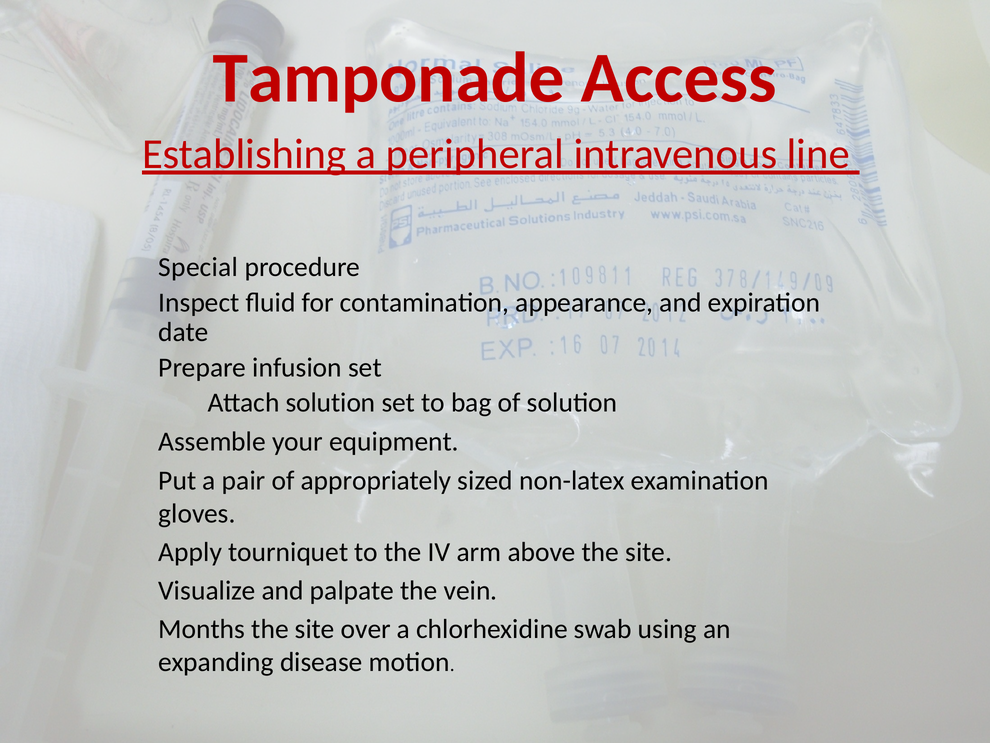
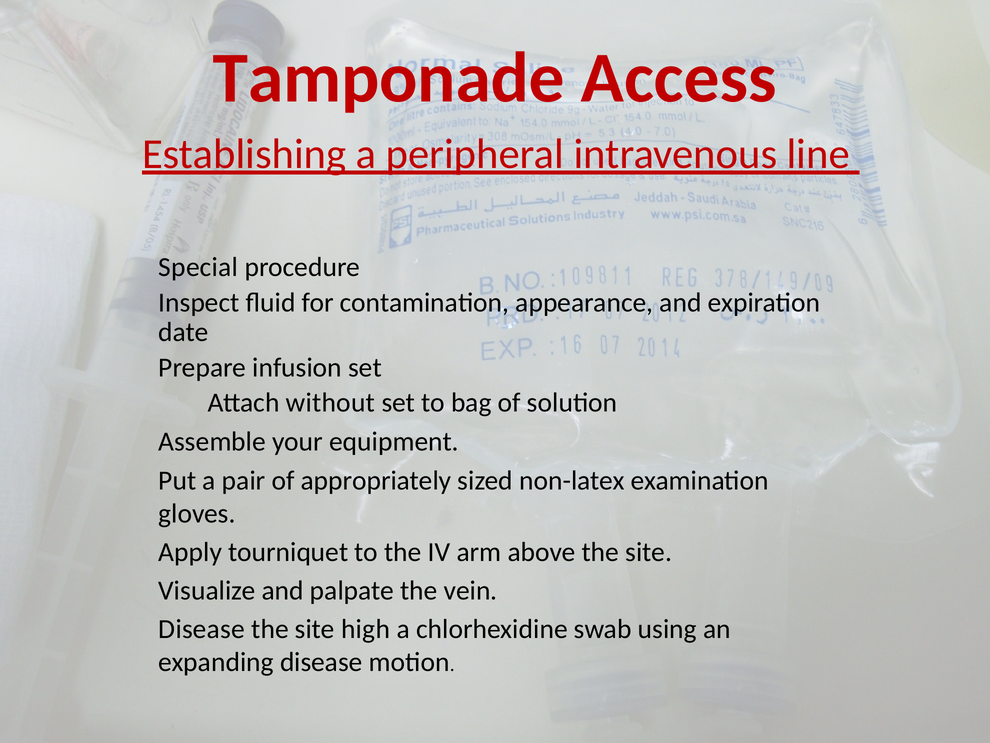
Attach solution: solution -> without
Months at (202, 629): Months -> Disease
over: over -> high
